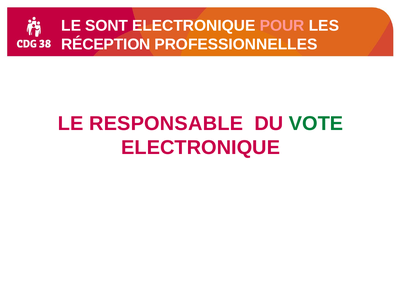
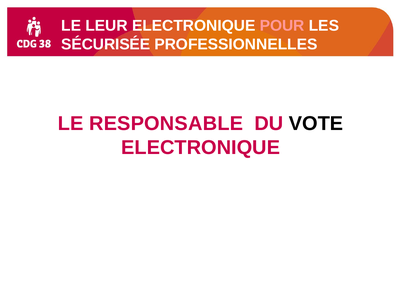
SONT: SONT -> LEUR
RÉCEPTION: RÉCEPTION -> SÉCURISÉE
VOTE colour: green -> black
